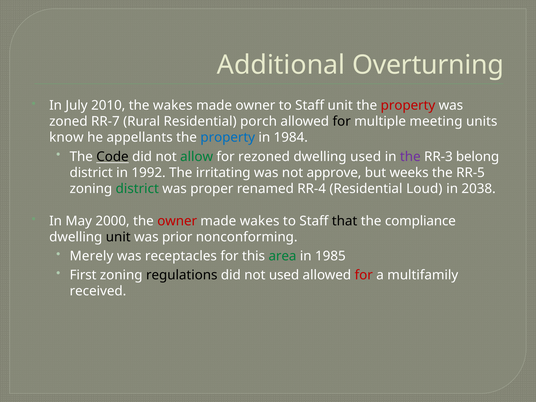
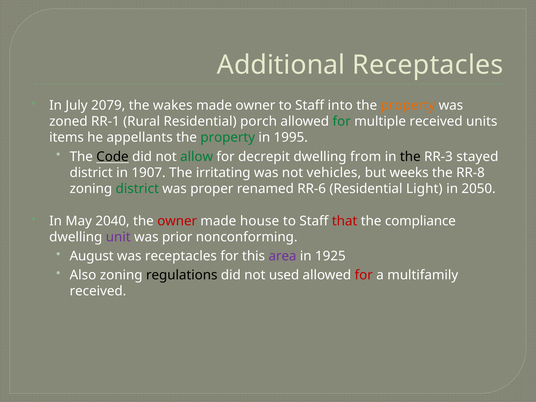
Additional Overturning: Overturning -> Receptacles
2010: 2010 -> 2079
Staff unit: unit -> into
property at (408, 105) colour: red -> orange
RR-7: RR-7 -> RR-1
for at (342, 121) colour: black -> green
multiple meeting: meeting -> received
know: know -> items
property at (228, 138) colour: blue -> green
1984: 1984 -> 1995
rezoned: rezoned -> decrepit
dwelling used: used -> from
the at (410, 157) colour: purple -> black
belong: belong -> stayed
1992: 1992 -> 1907
approve: approve -> vehicles
RR-5: RR-5 -> RR-8
RR-4: RR-4 -> RR-6
Loud: Loud -> Light
2038: 2038 -> 2050
2000: 2000 -> 2040
made wakes: wakes -> house
that colour: black -> red
unit at (118, 237) colour: black -> purple
Merely: Merely -> August
area colour: green -> purple
1985: 1985 -> 1925
First: First -> Also
